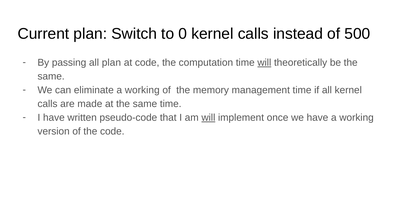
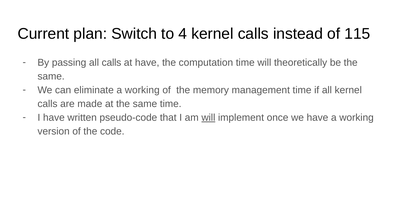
0: 0 -> 4
500: 500 -> 115
all plan: plan -> calls
at code: code -> have
will at (264, 63) underline: present -> none
